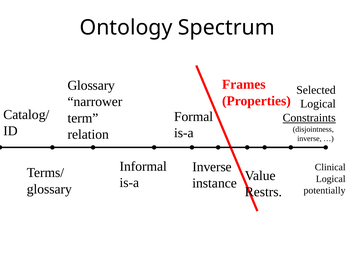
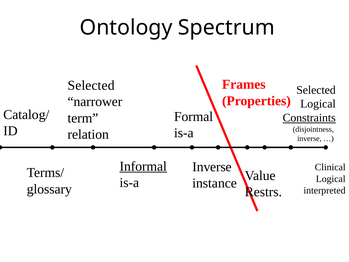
Glossary at (91, 85): Glossary -> Selected
Informal underline: none -> present
potentially: potentially -> interpreted
